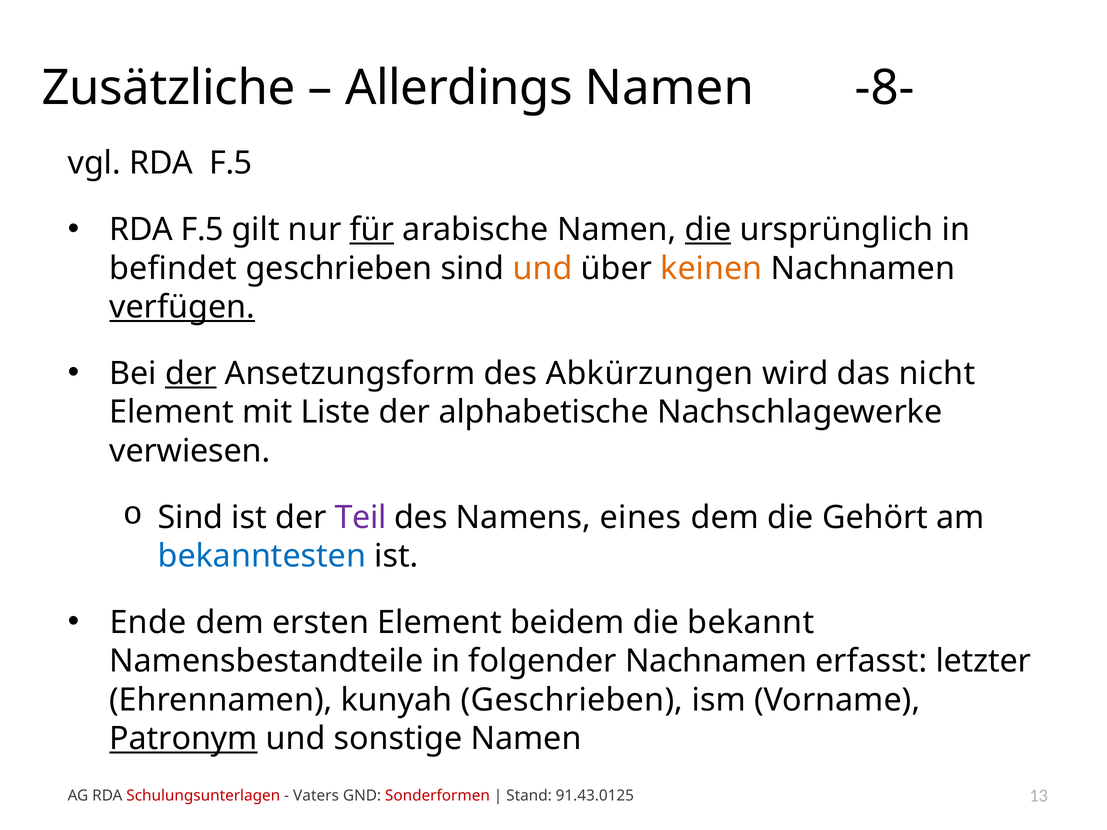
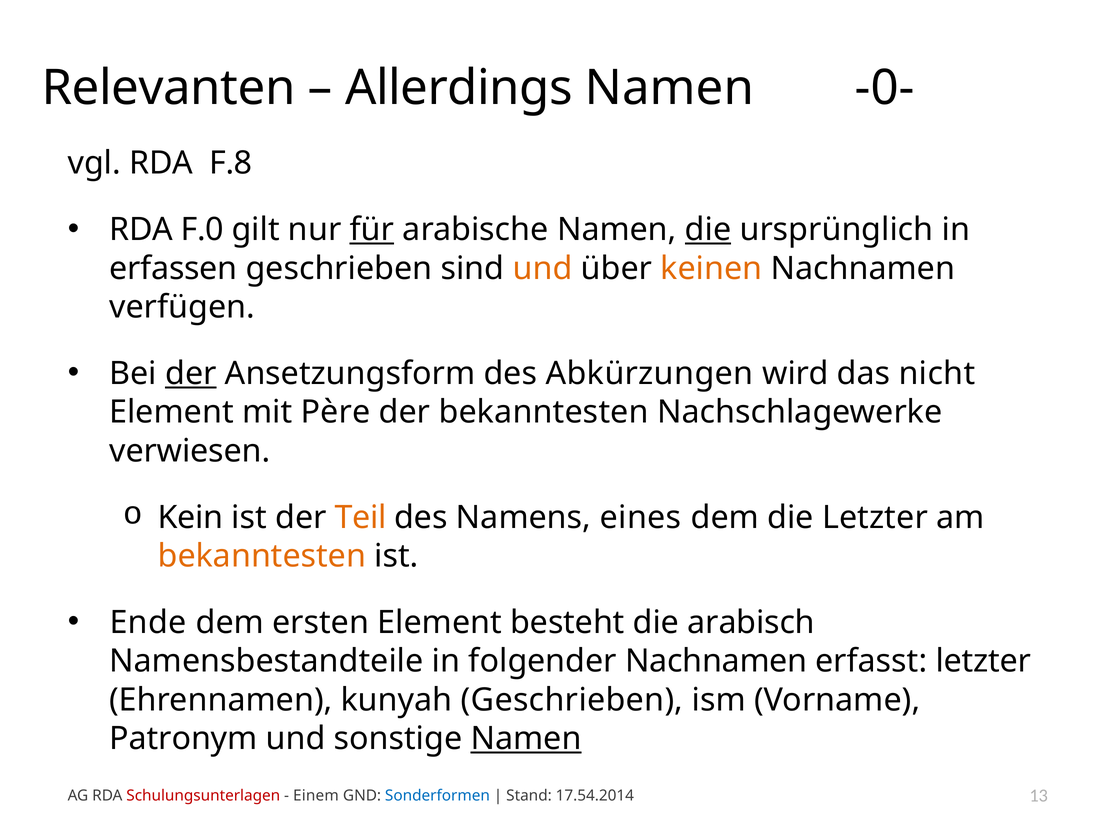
Zusätzliche: Zusätzliche -> Relevanten
-8-: -8- -> -0-
vgl RDA F.5: F.5 -> F.8
F.5 at (202, 230): F.5 -> F.0
befindet: befindet -> erfassen
verfügen underline: present -> none
Liste: Liste -> Père
der alphabetische: alphabetische -> bekanntesten
Sind at (190, 518): Sind -> Kein
Teil colour: purple -> orange
die Gehört: Gehört -> Letzter
bekanntesten at (262, 556) colour: blue -> orange
beidem: beidem -> besteht
bekannt: bekannt -> arabisch
Patronym underline: present -> none
Namen at (526, 739) underline: none -> present
Vaters: Vaters -> Einem
Sonderformen colour: red -> blue
91.43.0125: 91.43.0125 -> 17.54.2014
